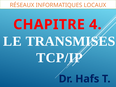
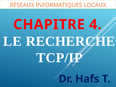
TRANSMISES: TRANSMISES -> RECHERCHE
